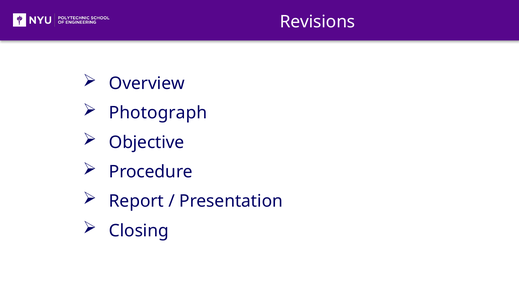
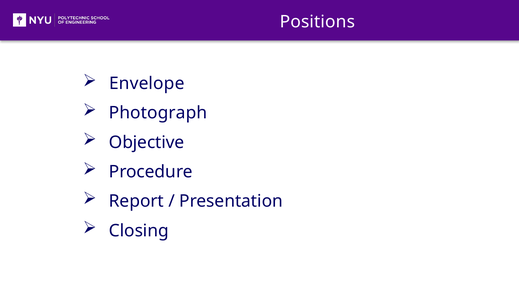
Revisions: Revisions -> Positions
Overview: Overview -> Envelope
